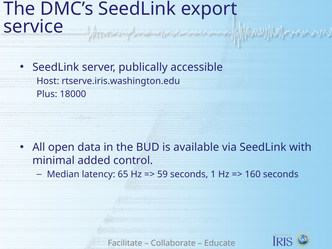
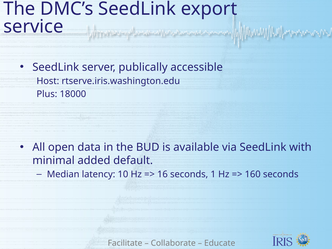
control: control -> default
65: 65 -> 10
59: 59 -> 16
